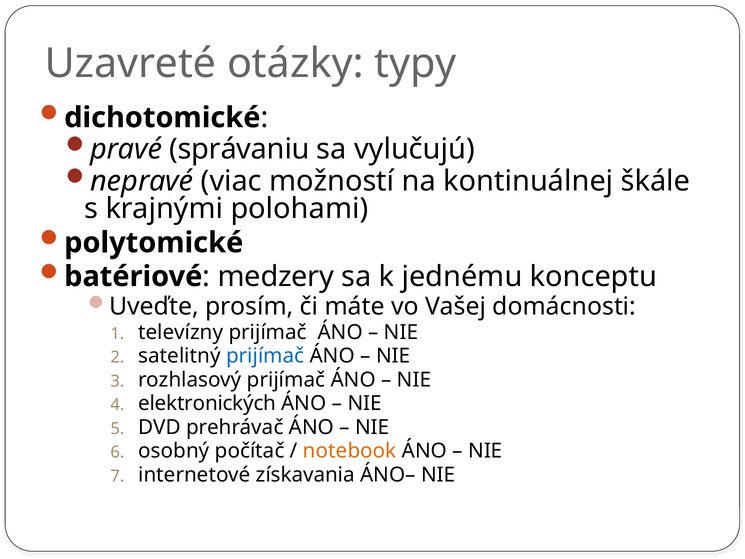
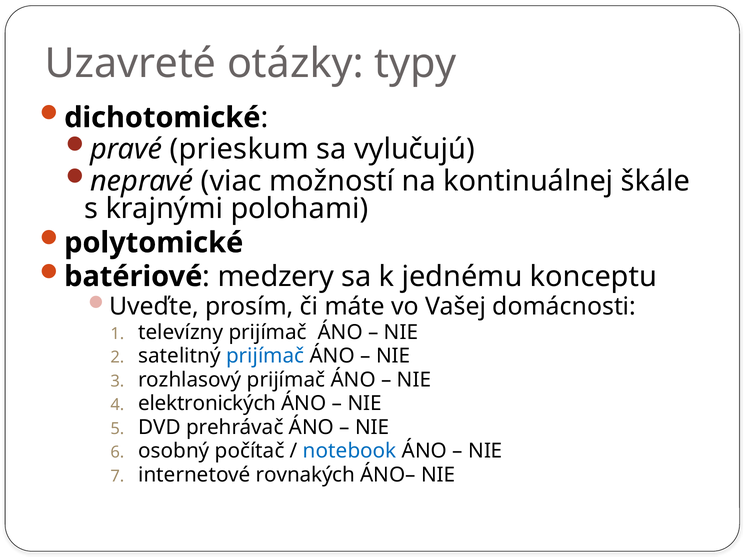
správaniu: správaniu -> prieskum
notebook colour: orange -> blue
získavania: získavania -> rovnakých
